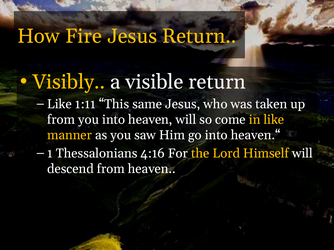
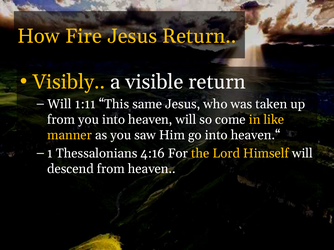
Like at (60, 104): Like -> Will
